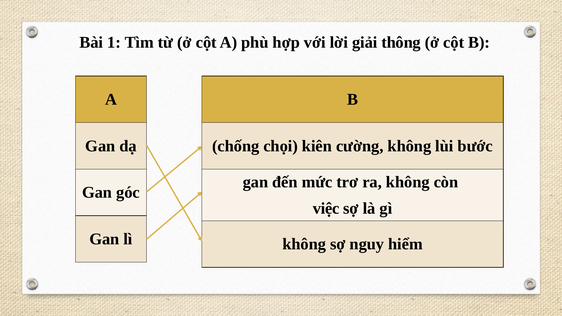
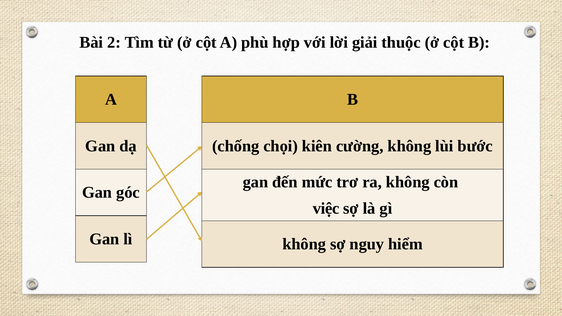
1: 1 -> 2
thông: thông -> thuộc
